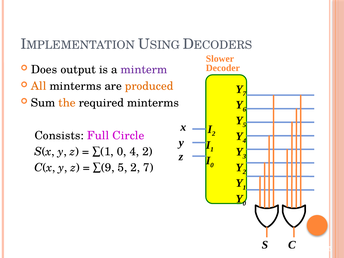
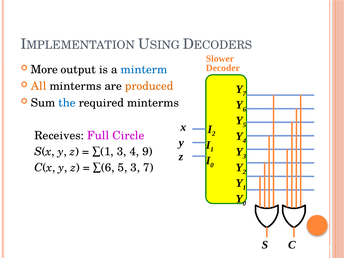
Does: Does -> More
minterm colour: purple -> blue
the colour: orange -> blue
Consists: Consists -> Receives
∑(1 0: 0 -> 3
4 2: 2 -> 9
∑(9: ∑(9 -> ∑(6
5 2: 2 -> 3
